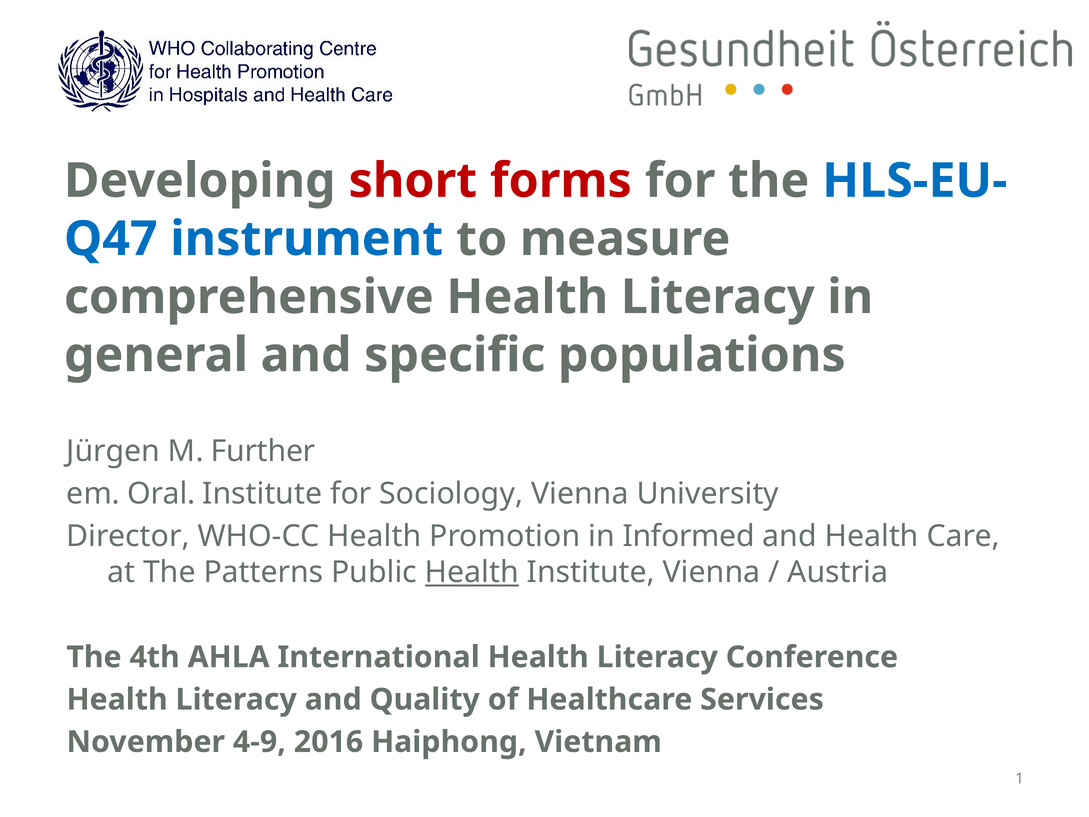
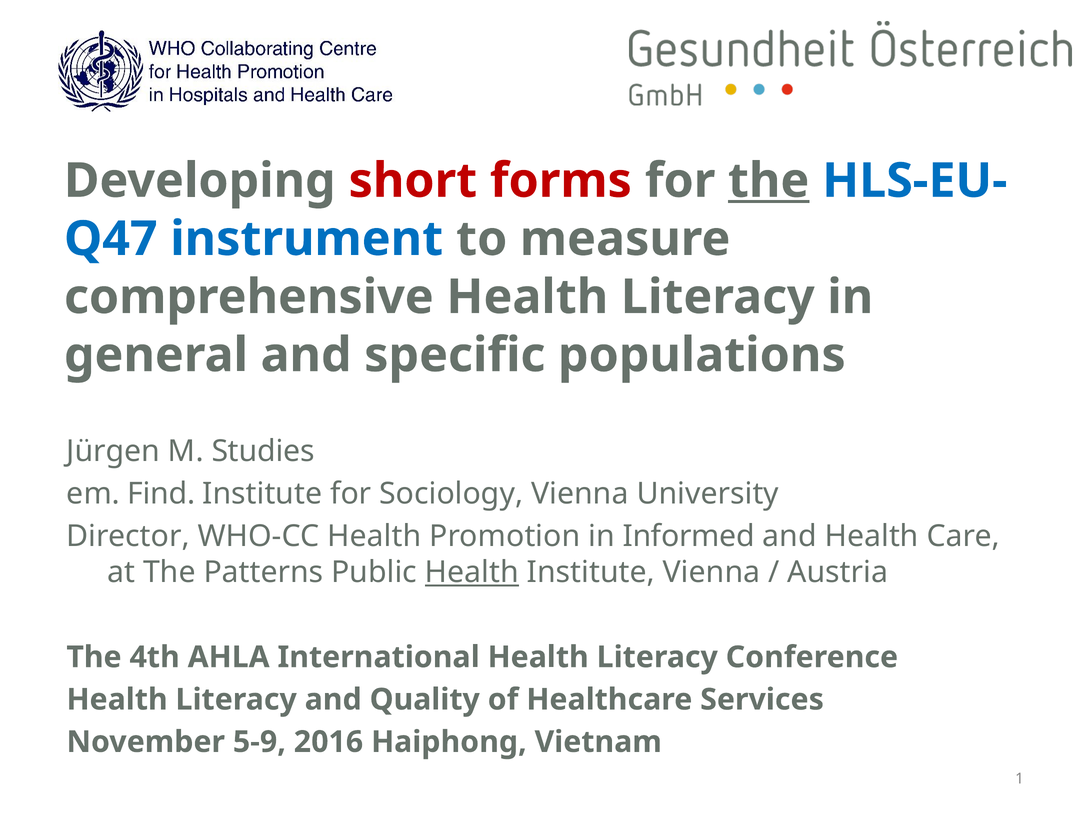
the at (769, 181) underline: none -> present
Further: Further -> Studies
Oral: Oral -> Find
4-9: 4-9 -> 5-9
